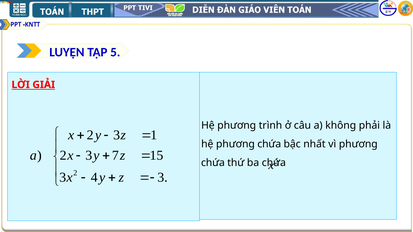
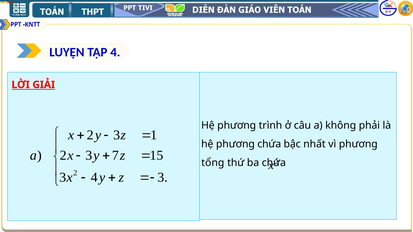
TẬP 5: 5 -> 4
chứa at (213, 163): chứa -> tổng
